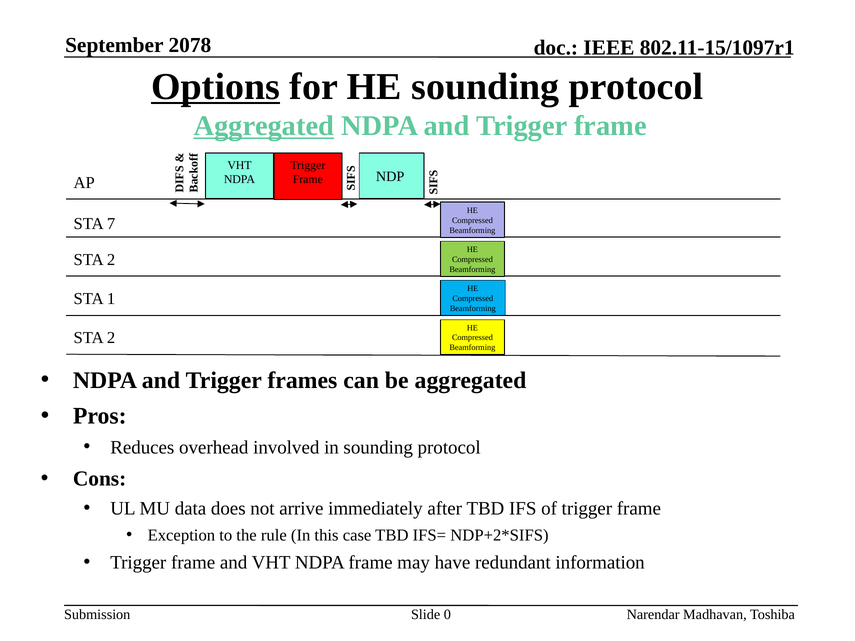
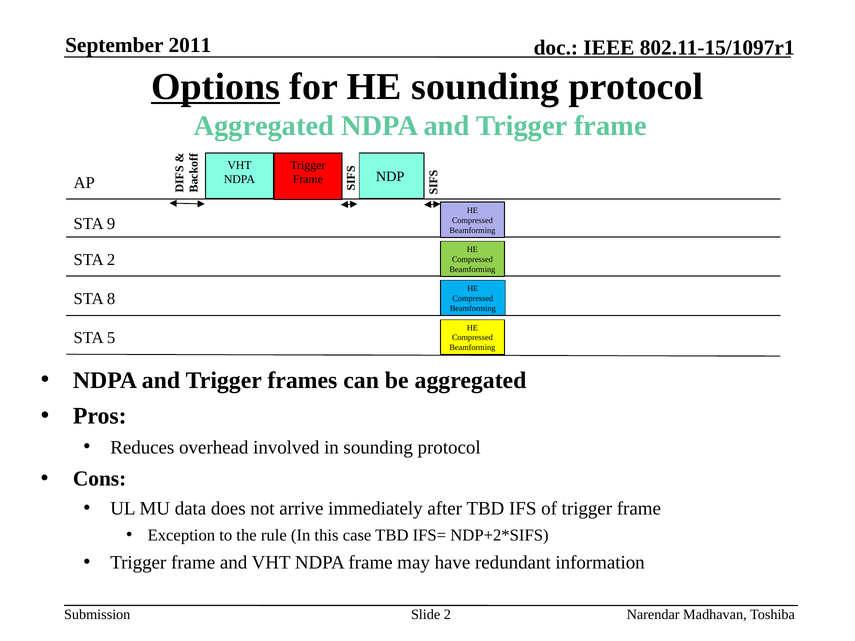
2078: 2078 -> 2011
Aggregated at (264, 126) underline: present -> none
7: 7 -> 9
1: 1 -> 8
2 at (111, 338): 2 -> 5
Slide 0: 0 -> 2
